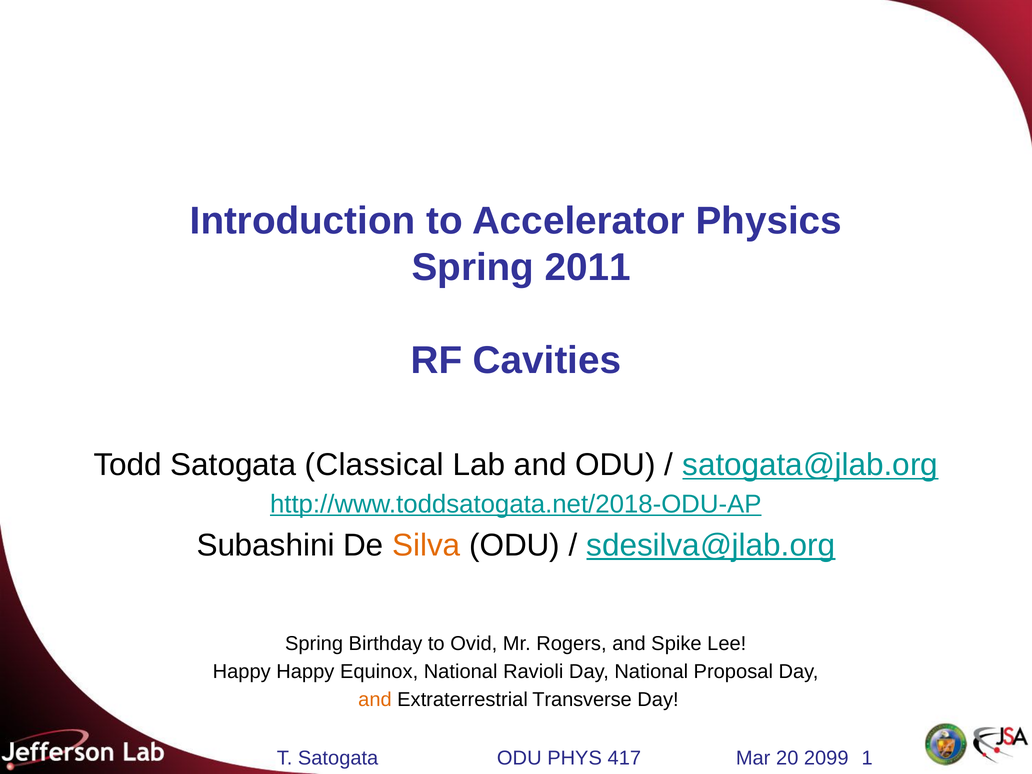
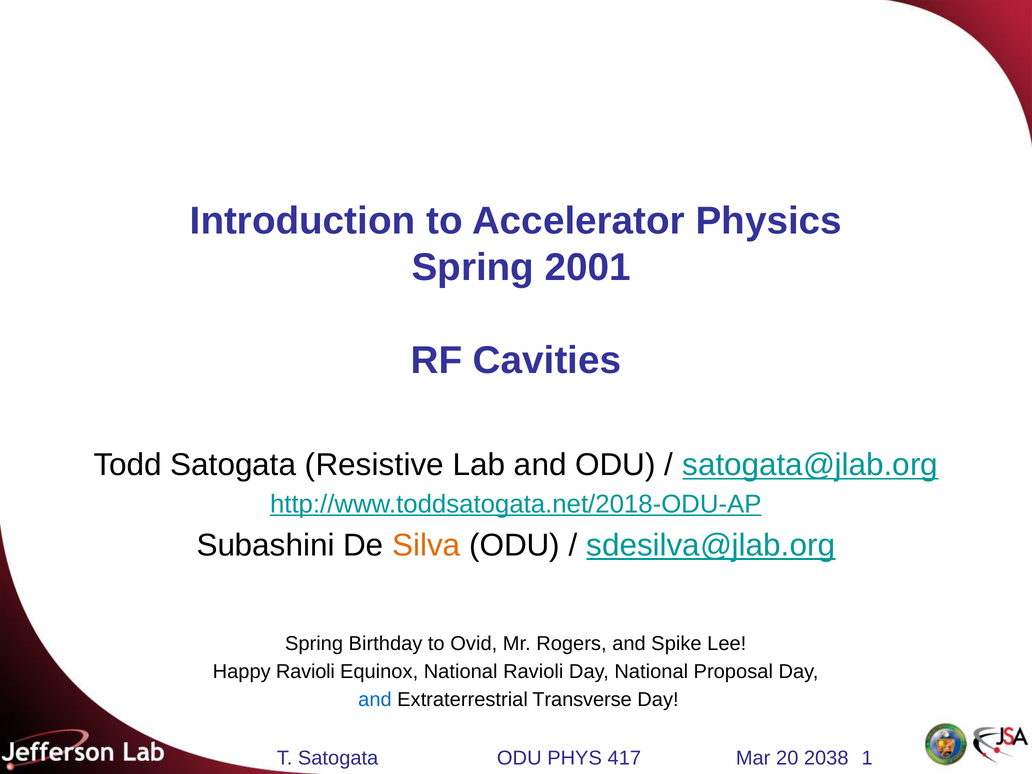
2011: 2011 -> 2001
Classical: Classical -> Resistive
Happy Happy: Happy -> Ravioli
and at (375, 700) colour: orange -> blue
2099: 2099 -> 2038
